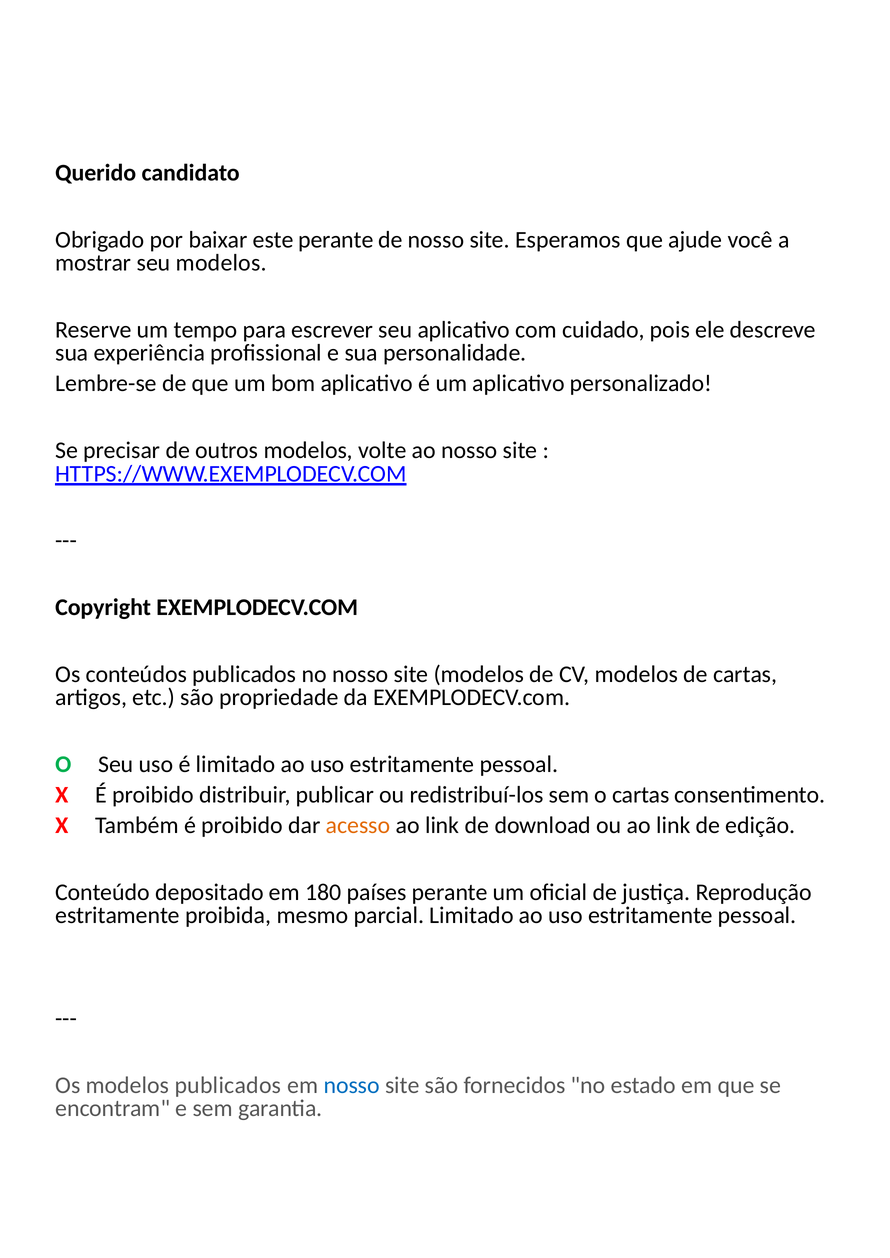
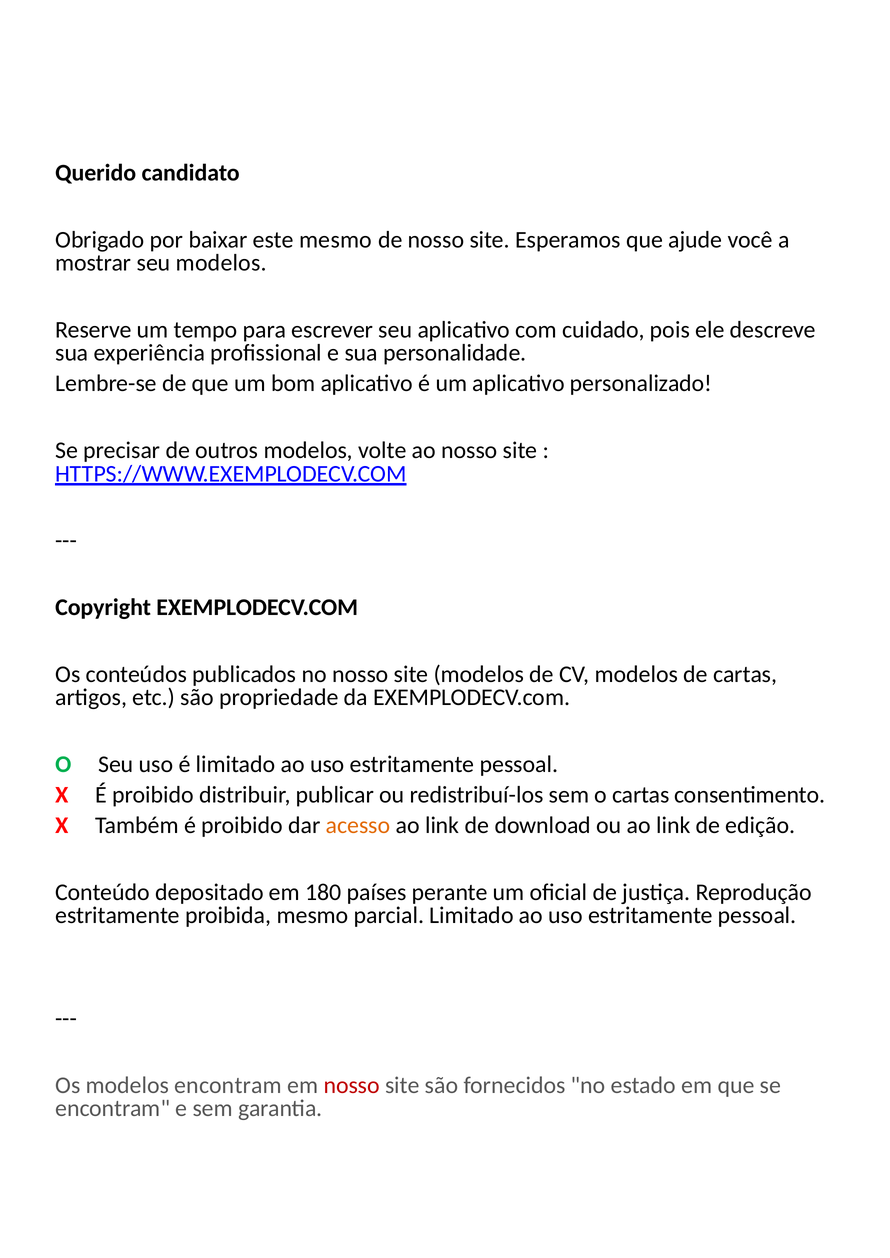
este perante: perante -> mesmo
modelos publicados: publicados -> encontram
nosso at (352, 1085) colour: blue -> red
